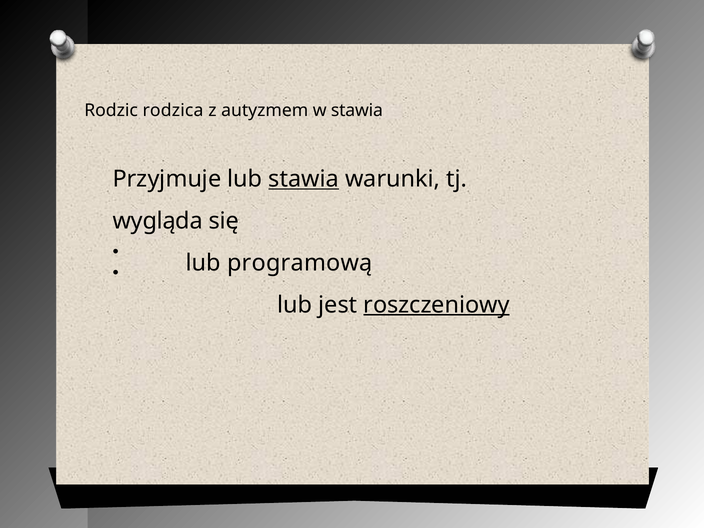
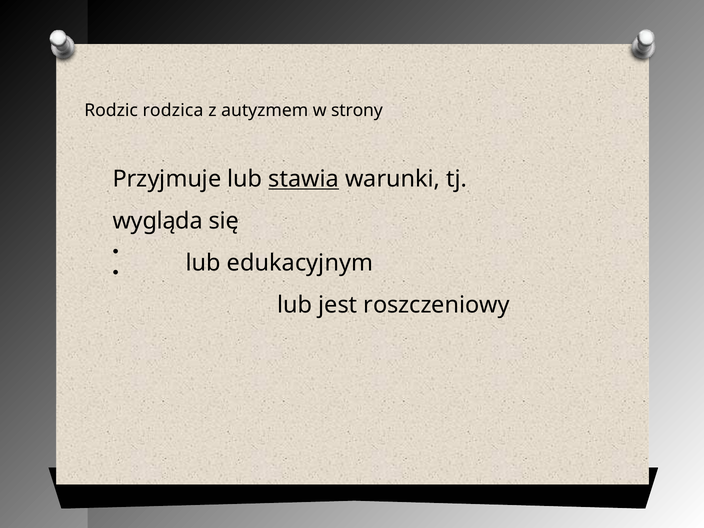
w stawia: stawia -> strony
programową: programową -> edukacyjnym
roszczeniowy underline: present -> none
